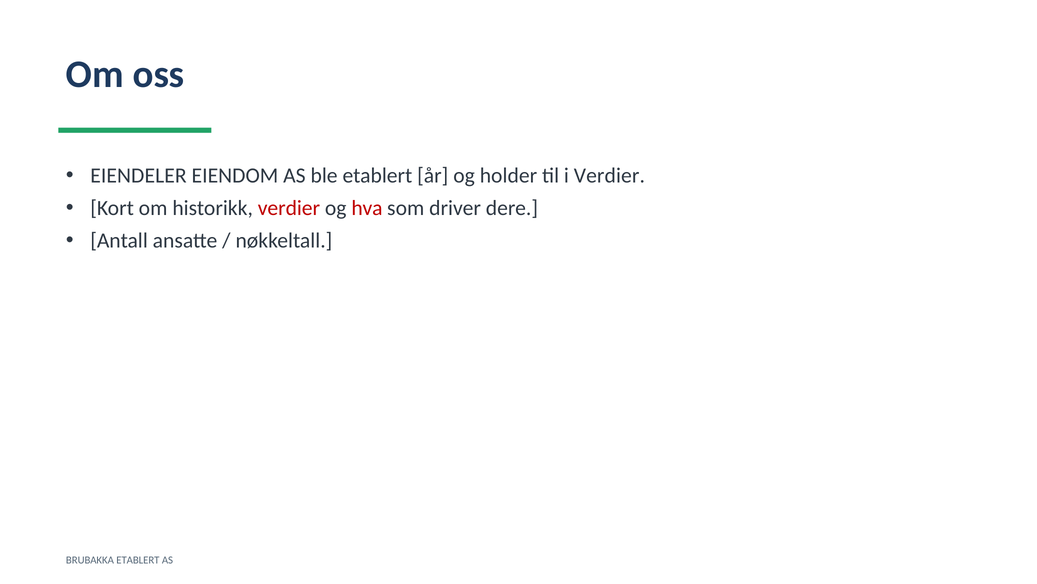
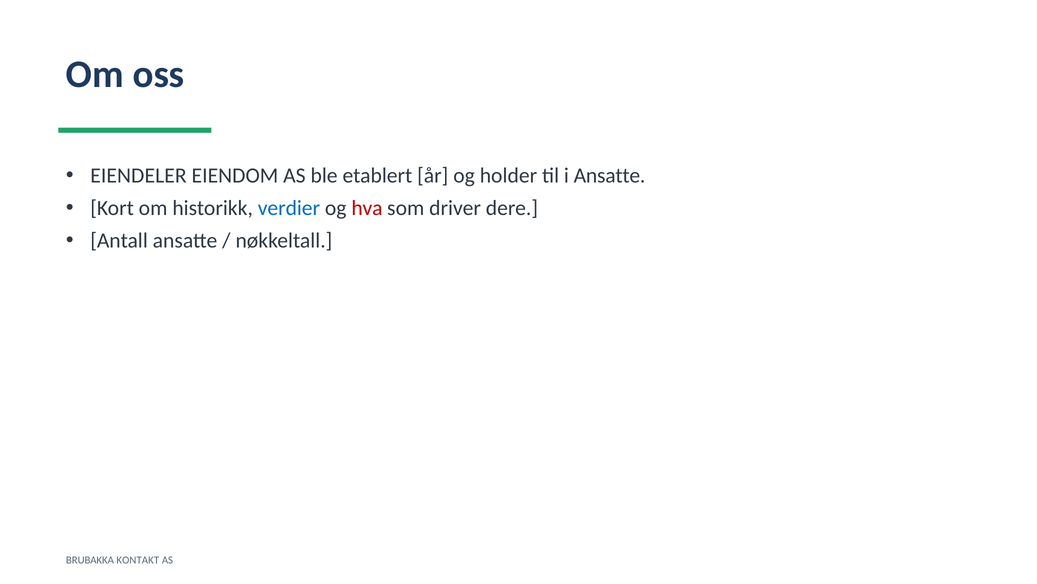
i Verdier: Verdier -> Ansatte
verdier at (289, 208) colour: red -> blue
BRUBAKKA ETABLERT: ETABLERT -> KONTAKT
